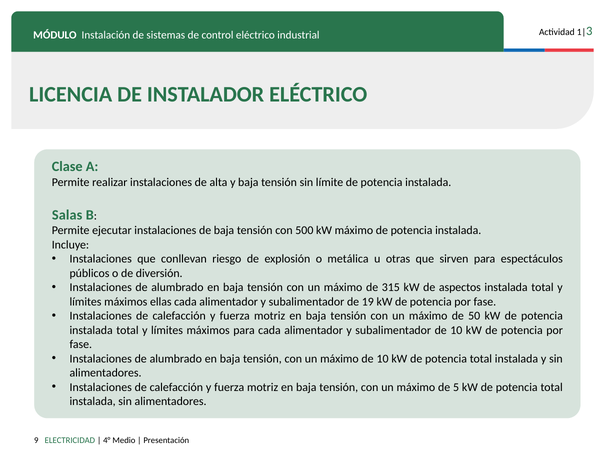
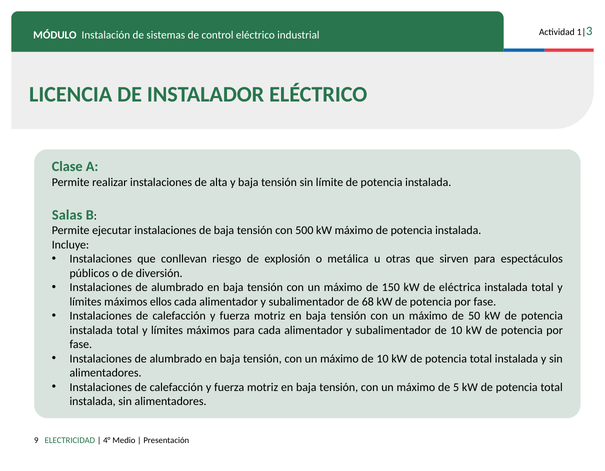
315: 315 -> 150
aspectos: aspectos -> eléctrica
ellas: ellas -> ellos
19: 19 -> 68
